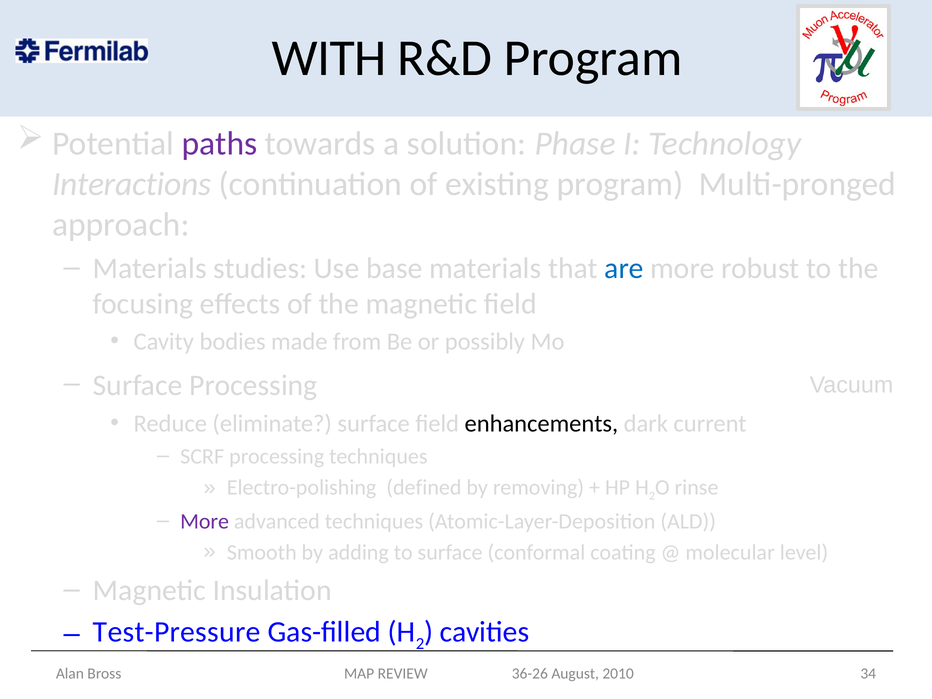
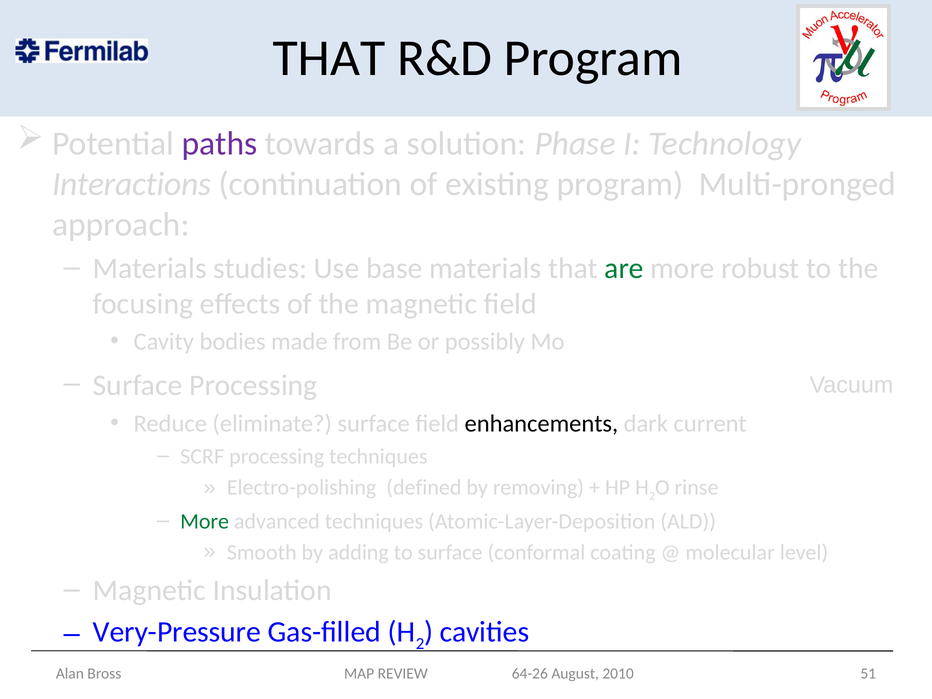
WITH at (329, 58): WITH -> THAT
are colour: blue -> green
More at (205, 521) colour: purple -> green
Test-Pressure: Test-Pressure -> Very-Pressure
36-26: 36-26 -> 64-26
34: 34 -> 51
